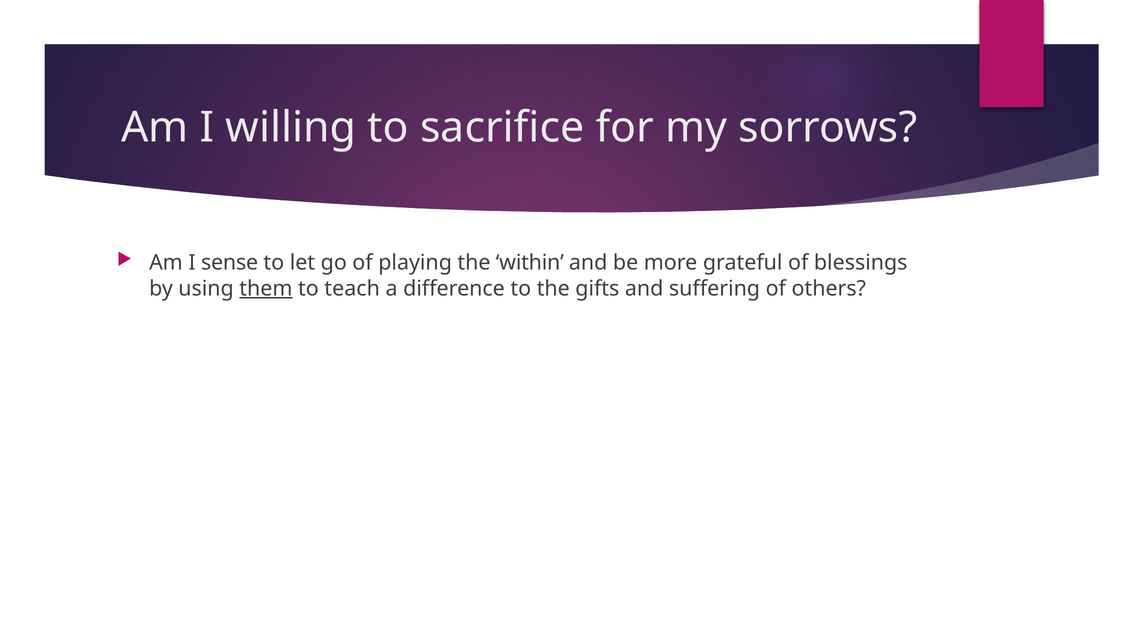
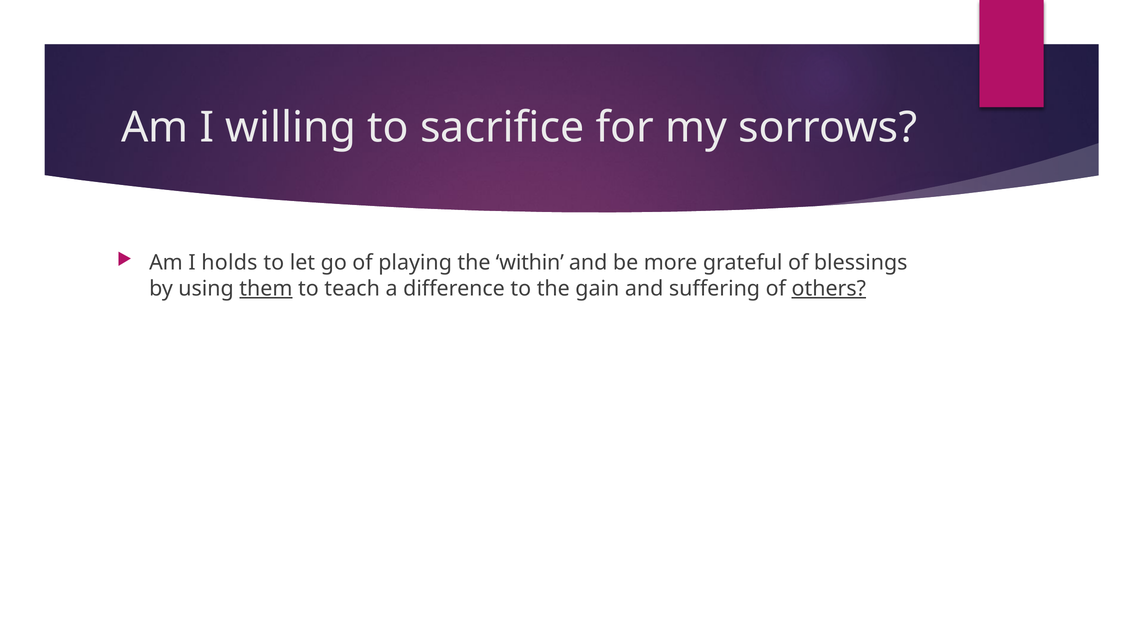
sense: sense -> holds
gifts: gifts -> gain
others underline: none -> present
